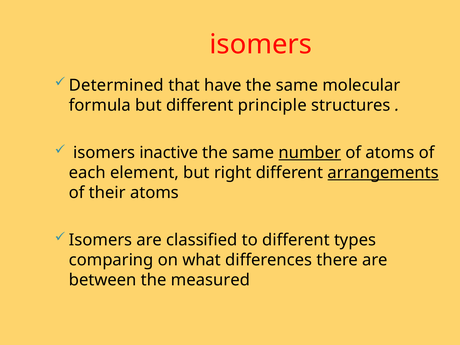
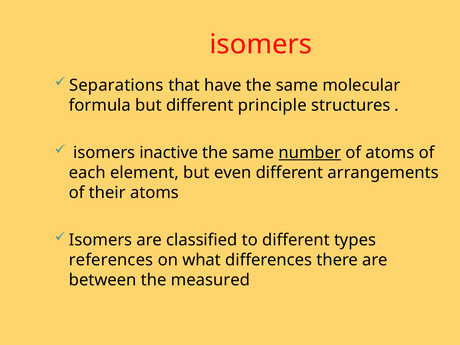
Determined: Determined -> Separations
right: right -> even
arrangements underline: present -> none
comparing: comparing -> references
